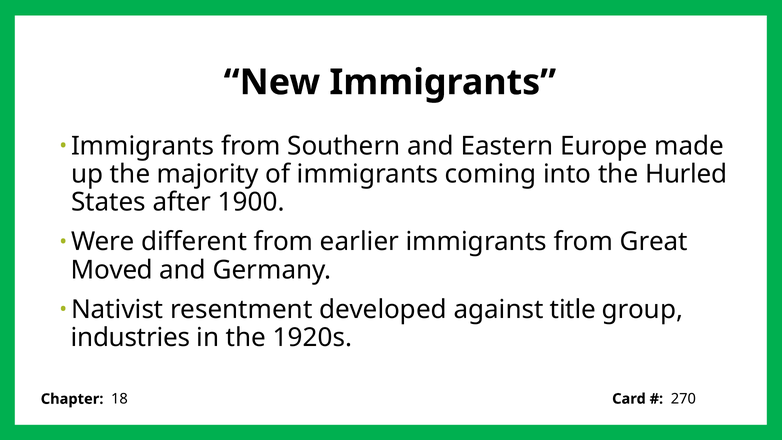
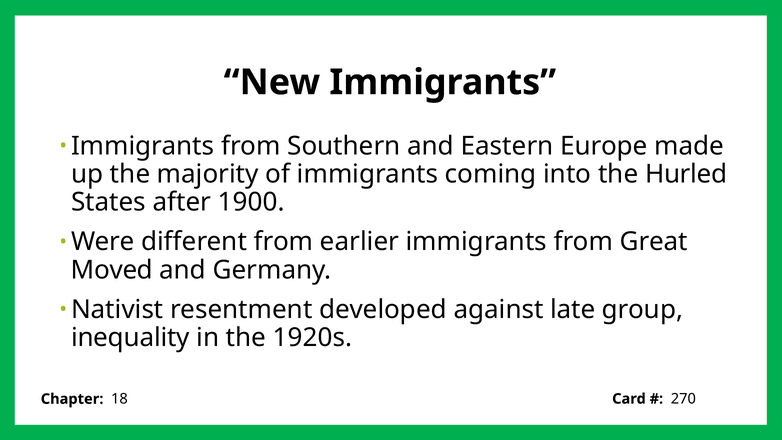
title: title -> late
industries: industries -> inequality
